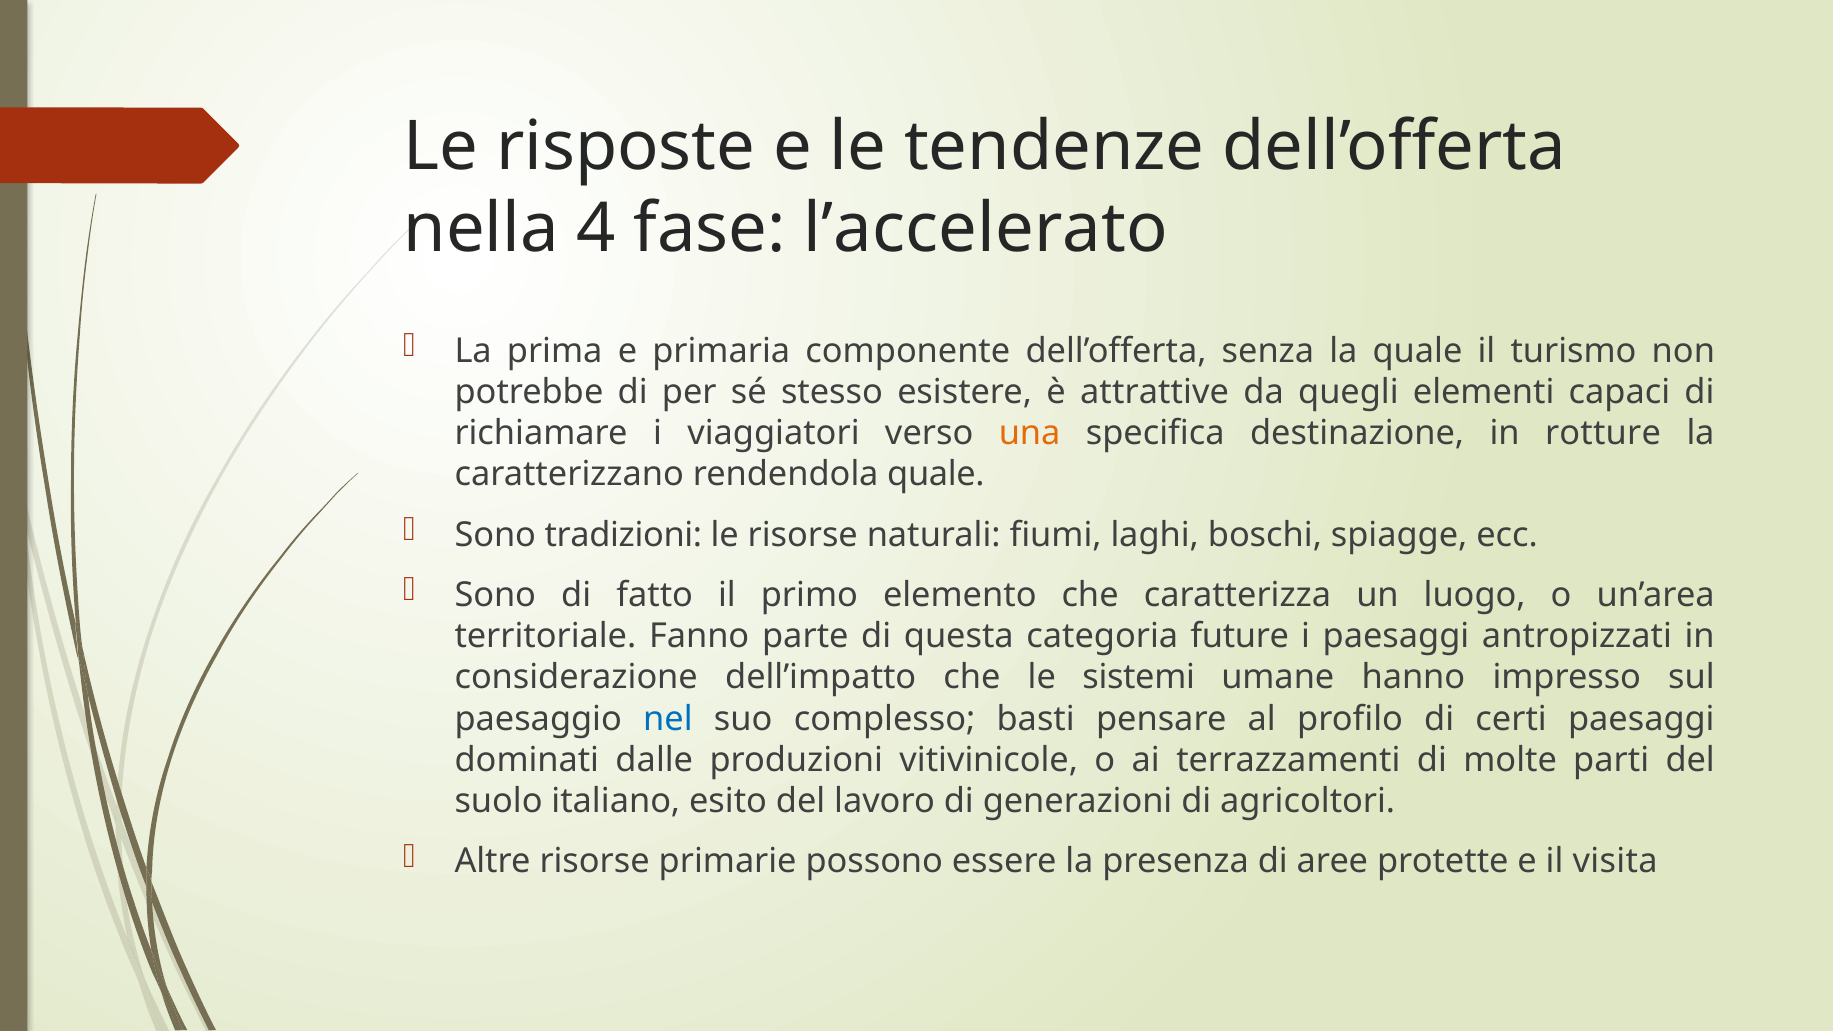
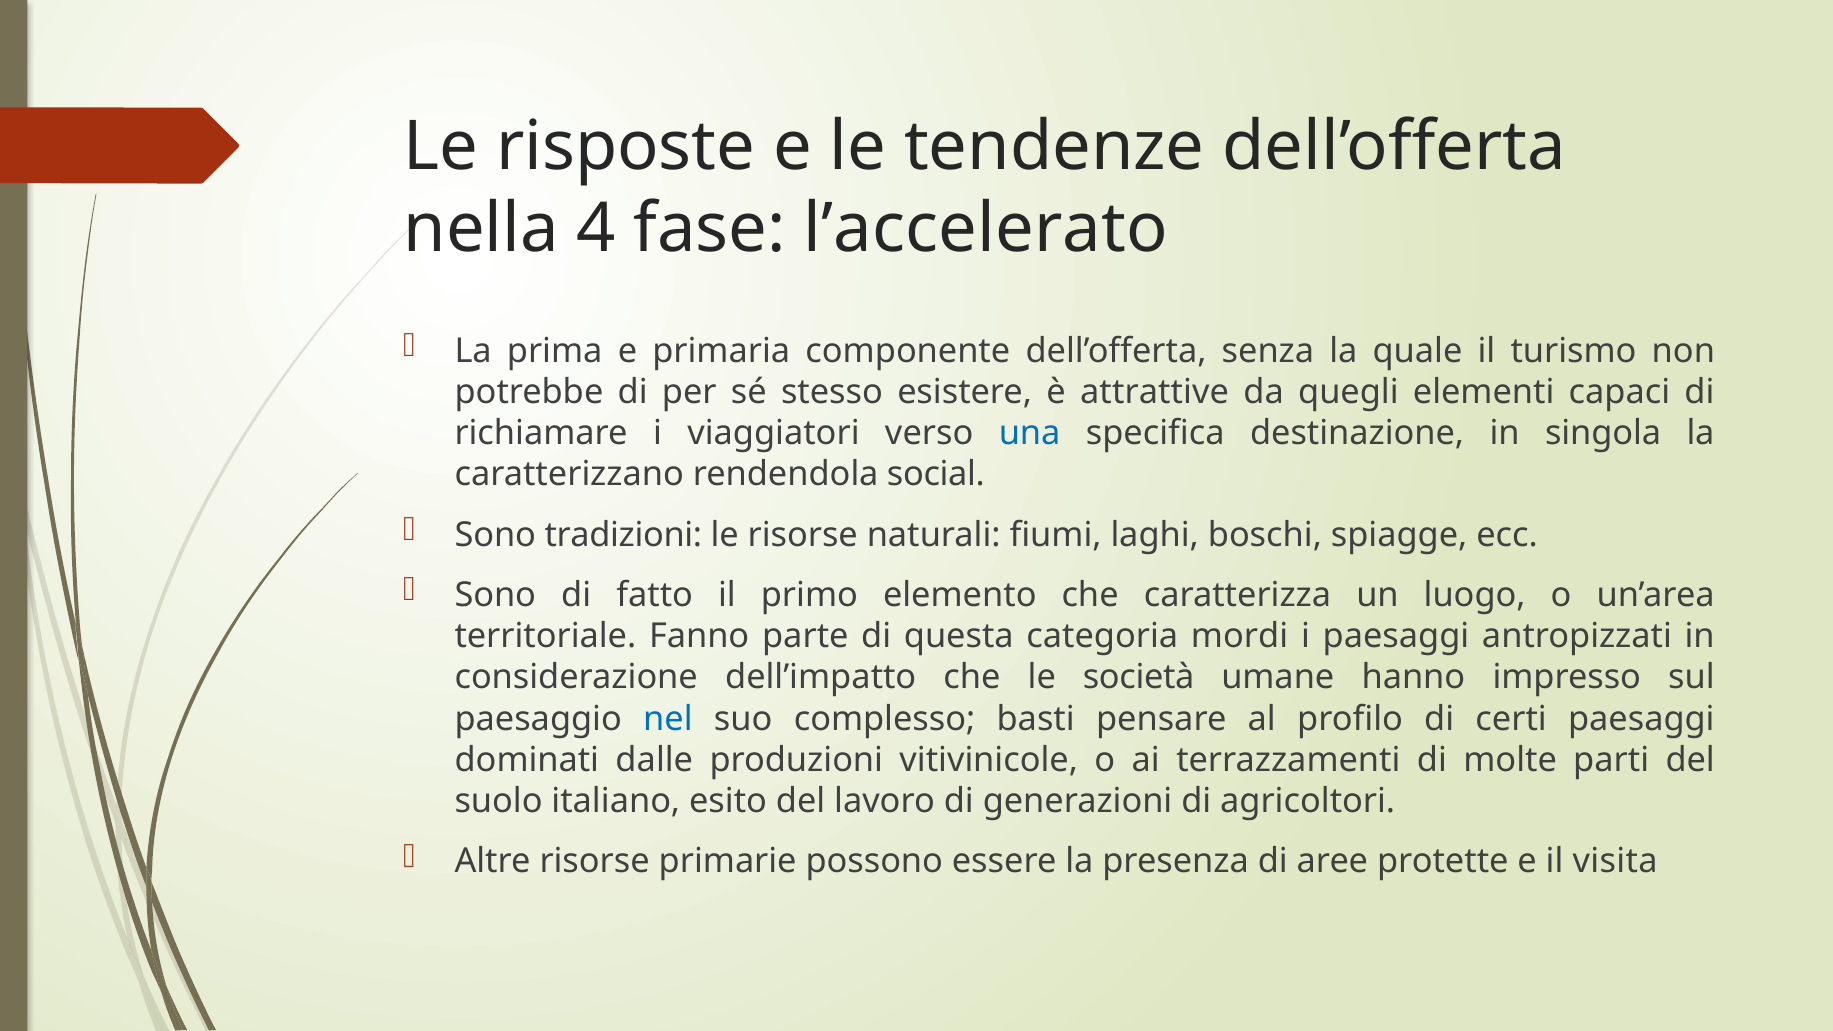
una colour: orange -> blue
rotture: rotture -> singola
rendendola quale: quale -> social
future: future -> mordi
sistemi: sistemi -> società
